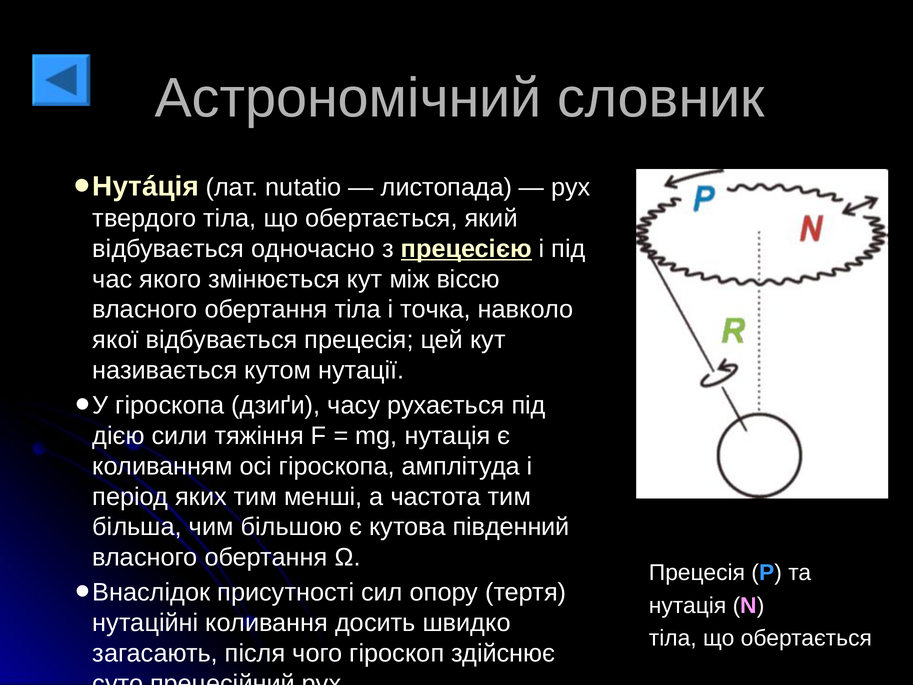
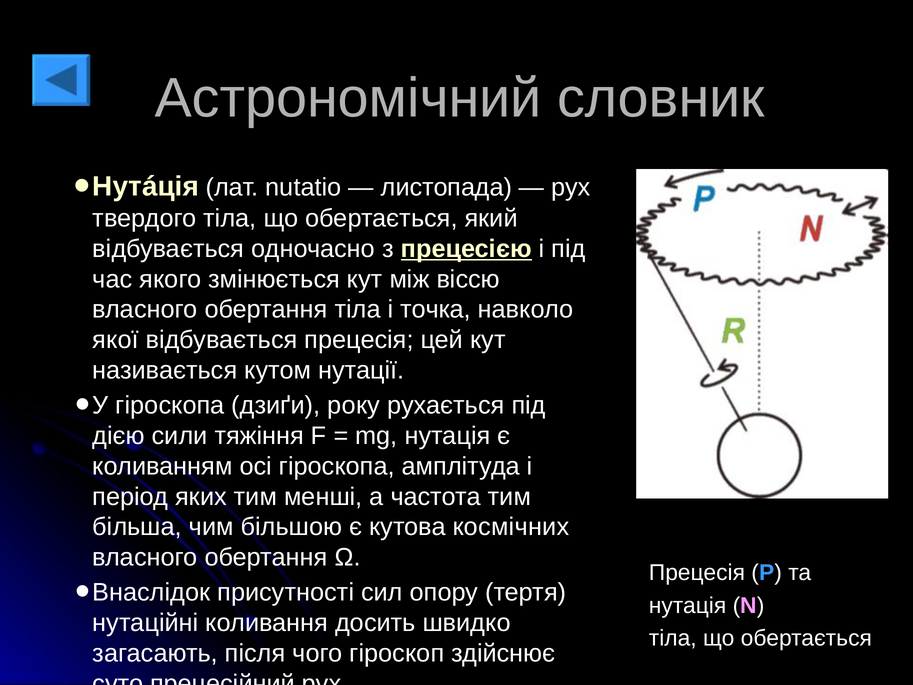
часу: часу -> року
південний: південний -> космічних
